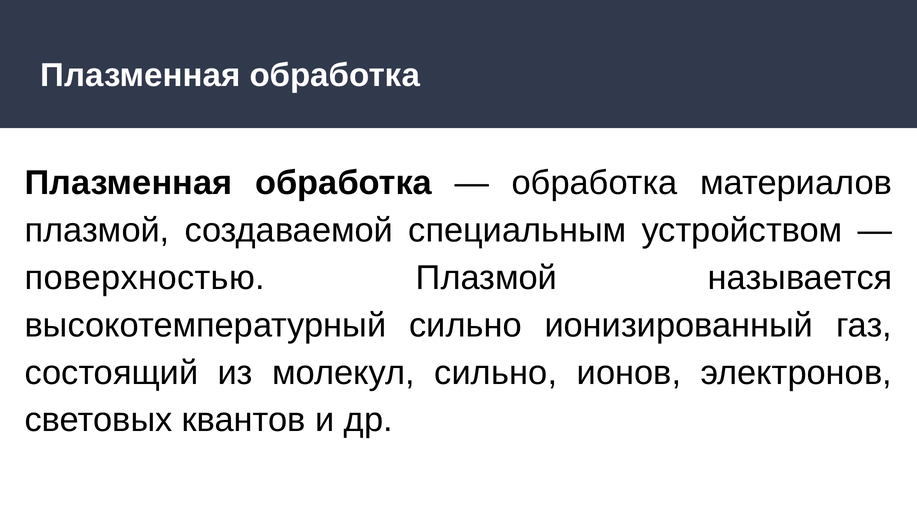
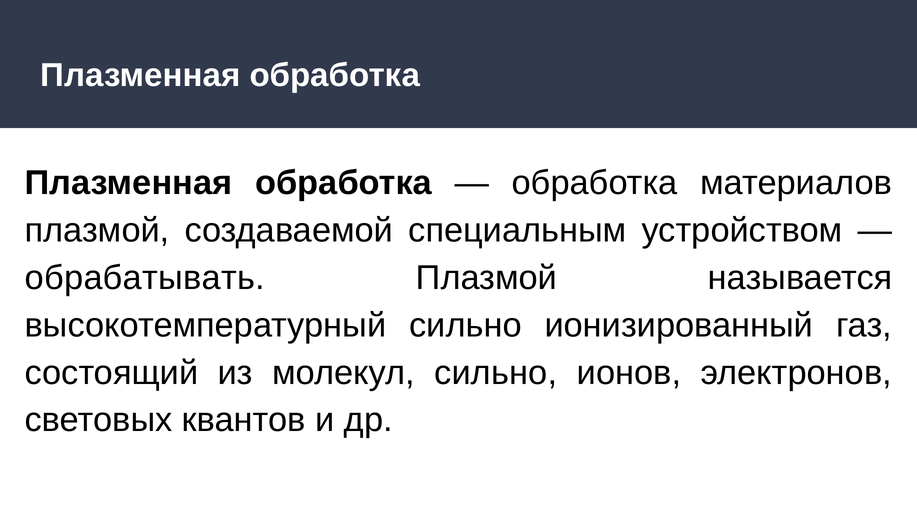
поверхностью: поверхностью -> обрабатывать
